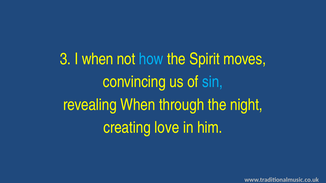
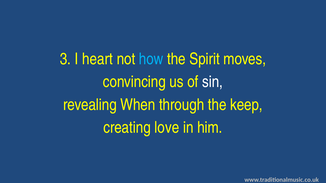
I when: when -> heart
sin colour: light blue -> white
night: night -> keep
